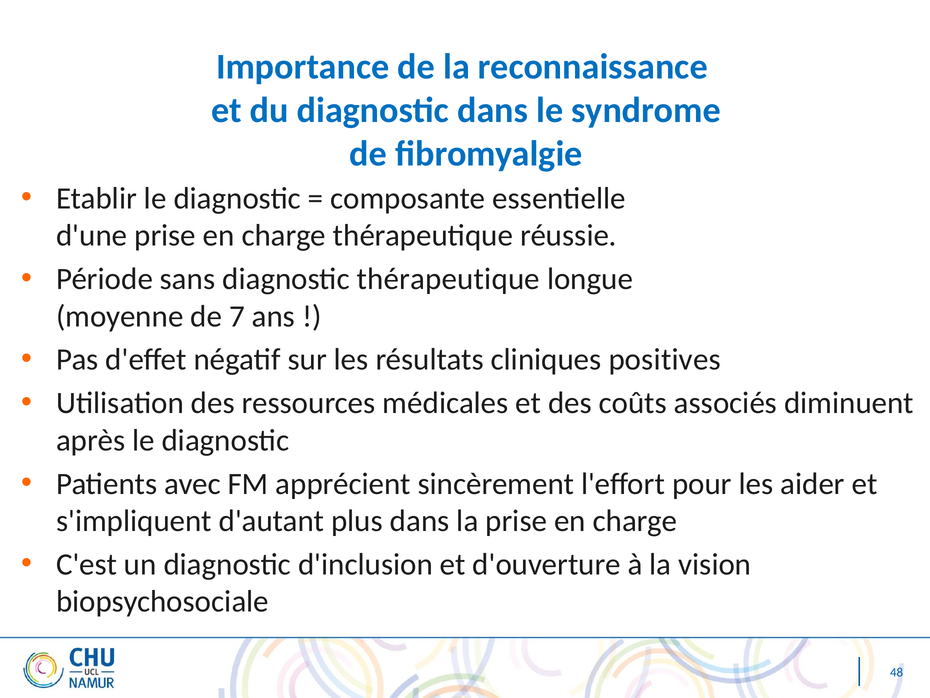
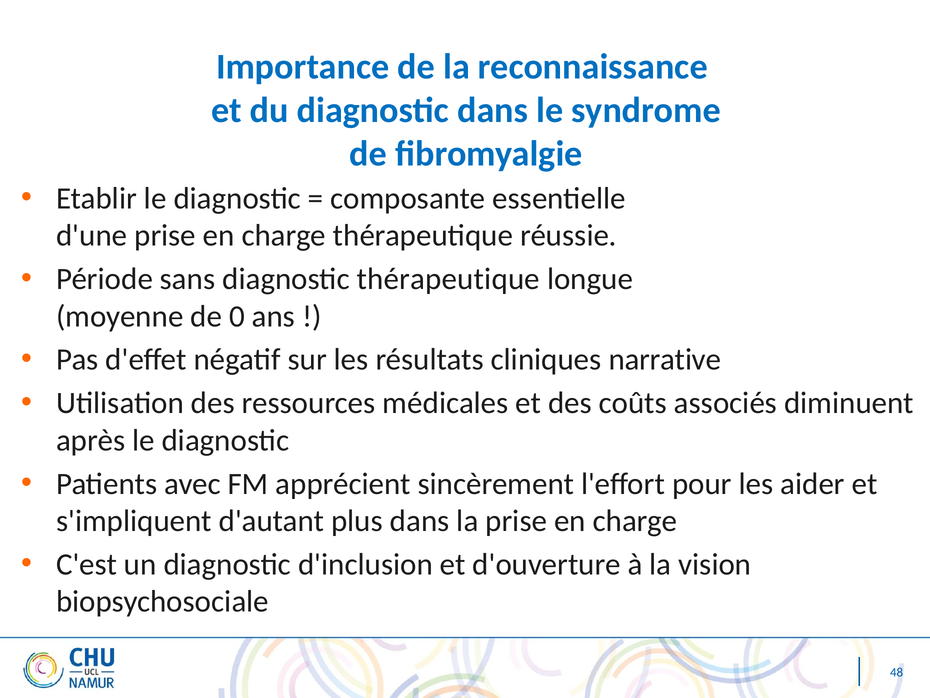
7: 7 -> 0
positives: positives -> narrative
